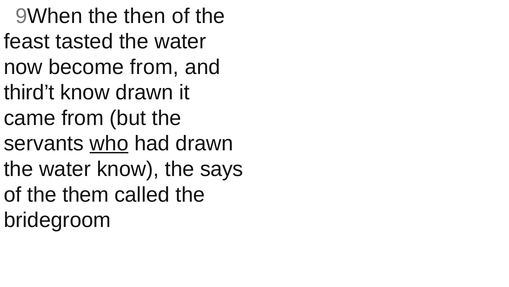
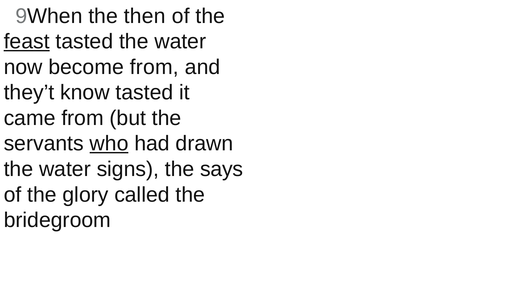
feast underline: none -> present
third’t: third’t -> they’t
know drawn: drawn -> tasted
water know: know -> signs
them: them -> glory
